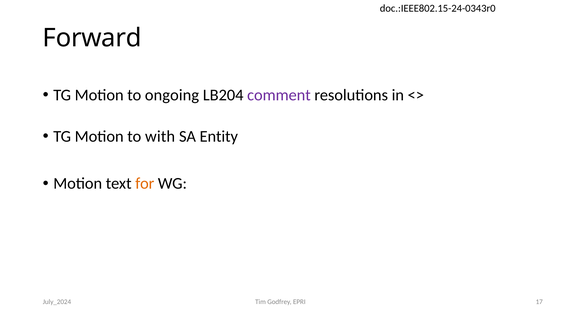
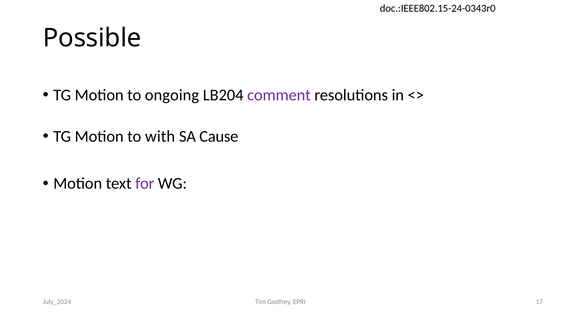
Forward: Forward -> Possible
Entity: Entity -> Cause
for colour: orange -> purple
